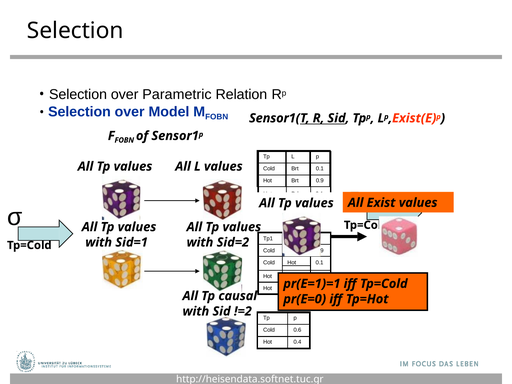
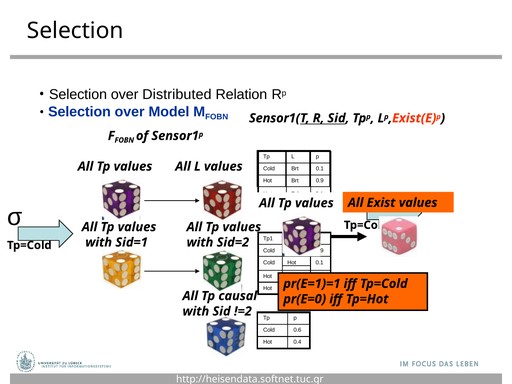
Parametric: Parametric -> Distributed
